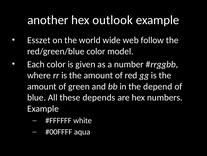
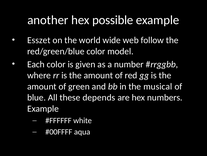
outlook: outlook -> possible
depend: depend -> musical
